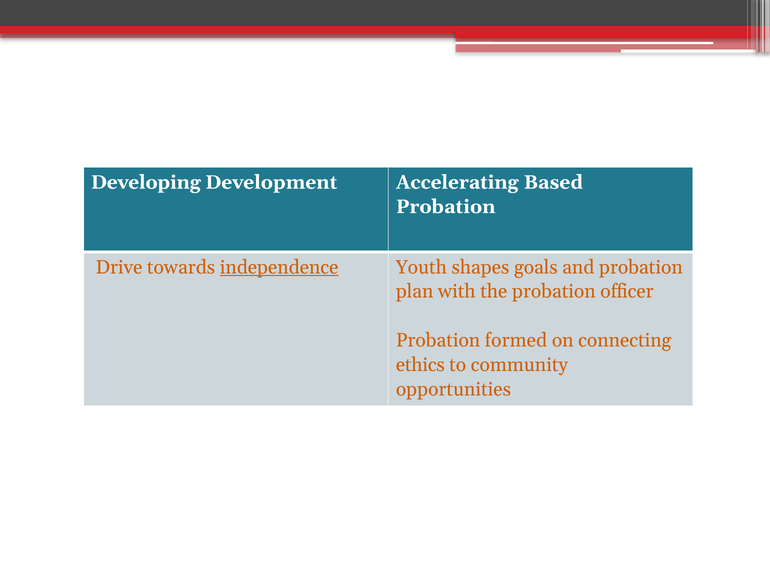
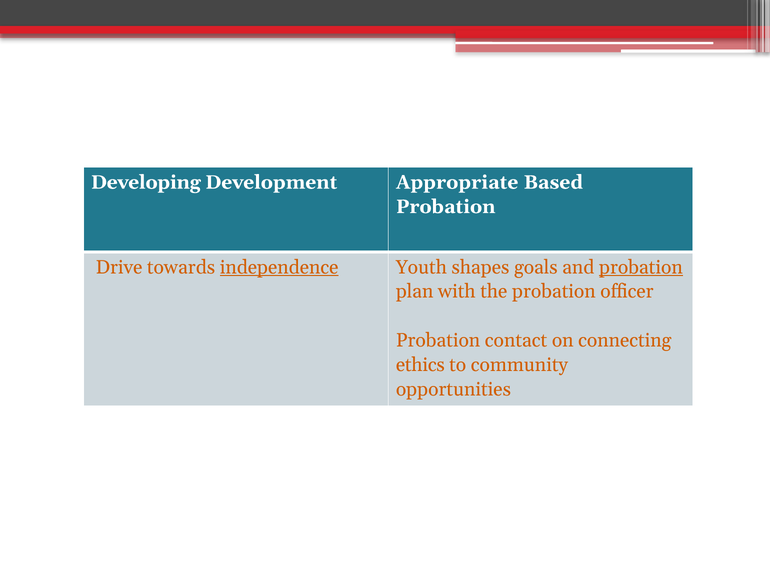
Accelerating: Accelerating -> Appropriate
probation at (641, 267) underline: none -> present
formed: formed -> contact
